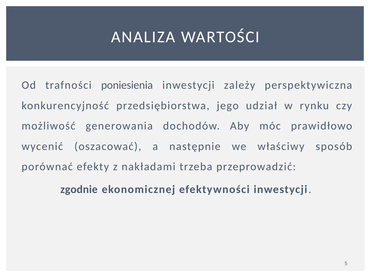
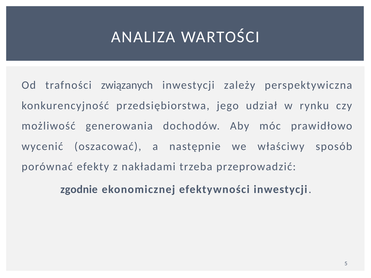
poniesienia: poniesienia -> związanych
